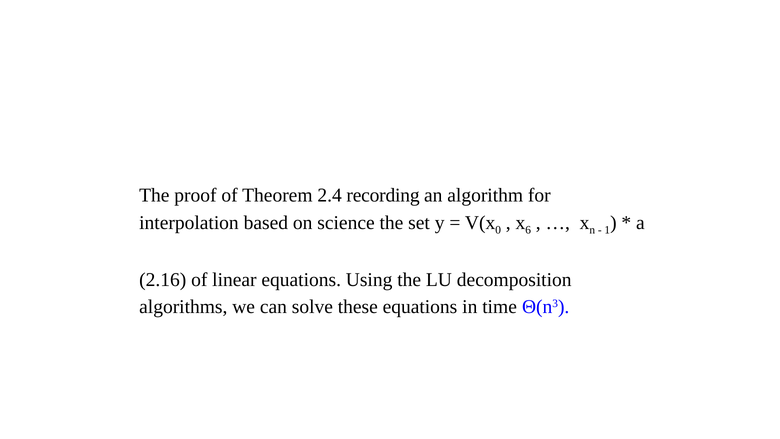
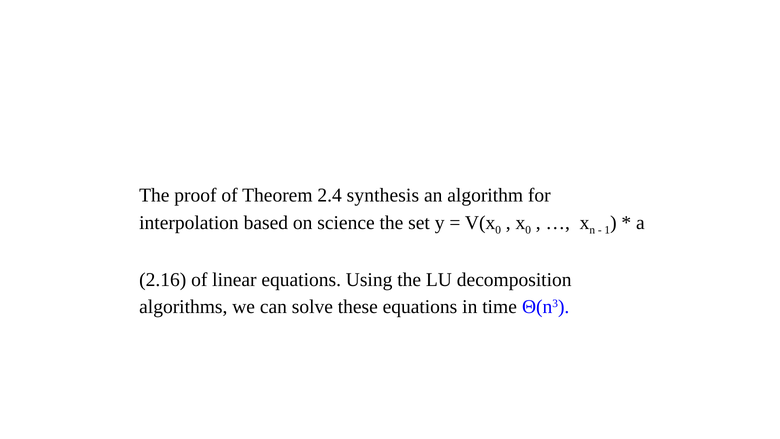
recording: recording -> synthesis
6 at (528, 230): 6 -> 0
